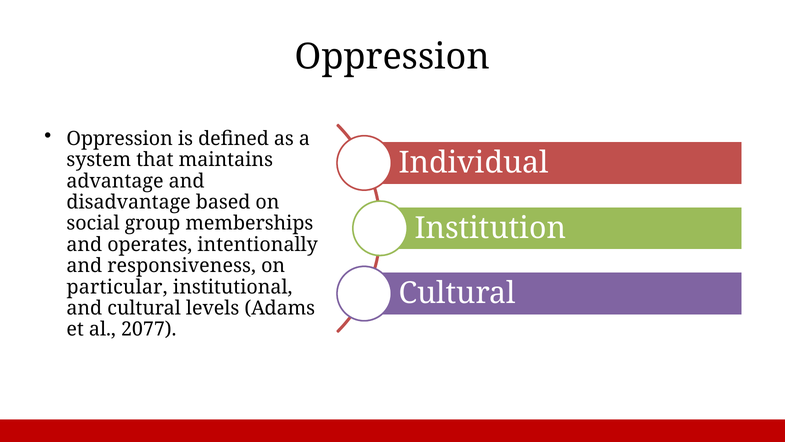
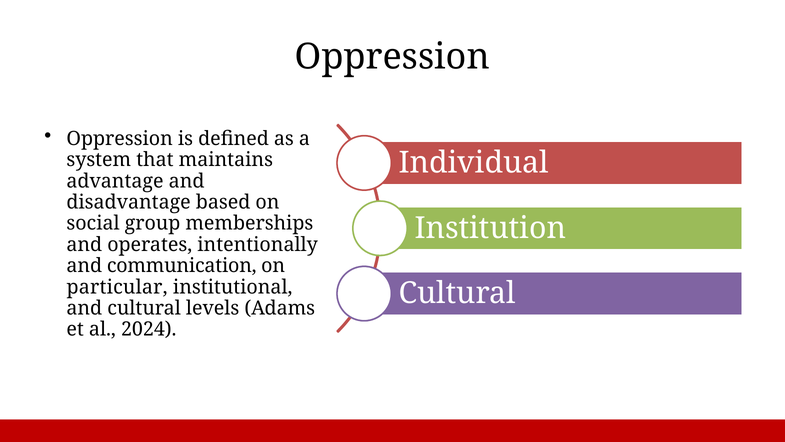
responsiveness: responsiveness -> communication
2077: 2077 -> 2024
